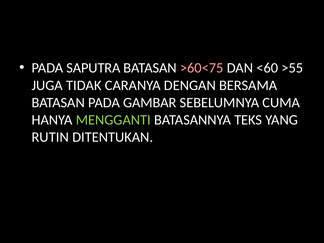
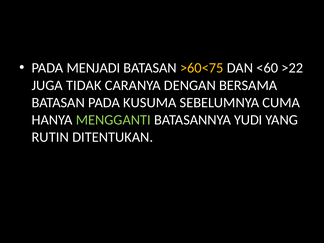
SAPUTRA: SAPUTRA -> MENJADI
>60<75 colour: pink -> yellow
>55: >55 -> >22
GAMBAR: GAMBAR -> KUSUMA
TEKS: TEKS -> YUDI
